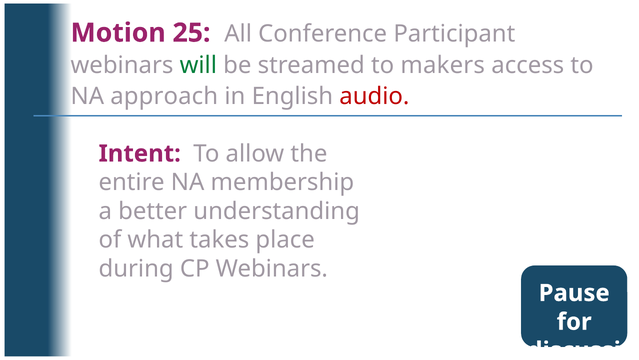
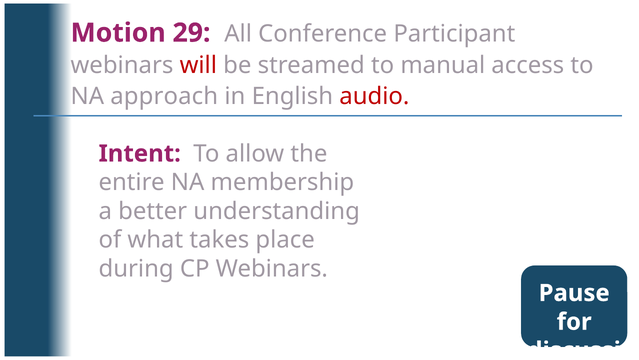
25: 25 -> 29
will colour: green -> red
makers: makers -> manual
